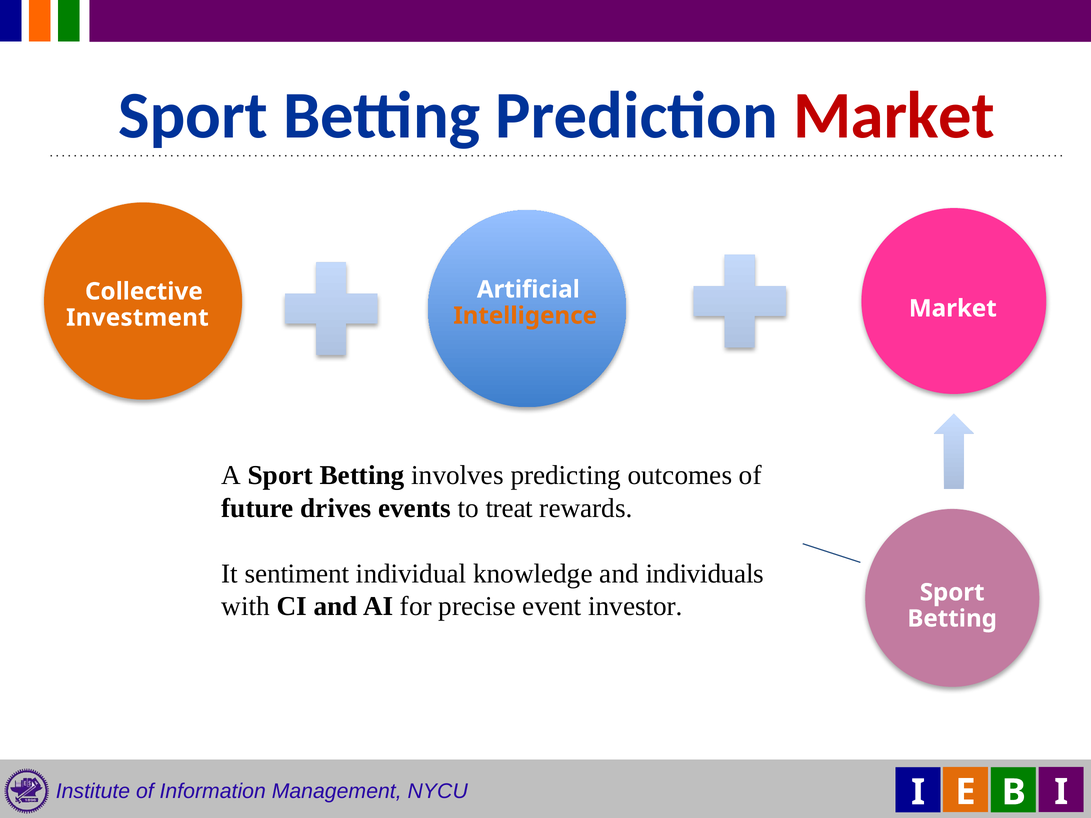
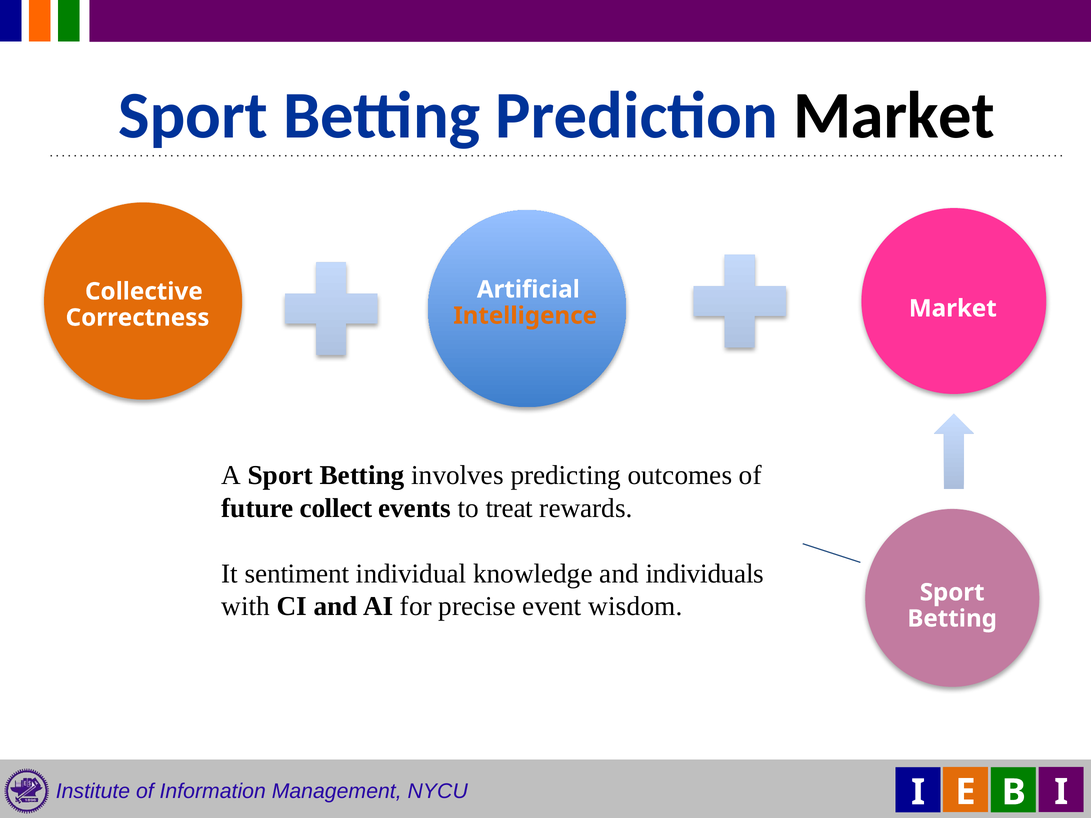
Market at (894, 116) colour: red -> black
Investment: Investment -> Correctness
drives: drives -> collect
investor: investor -> wisdom
